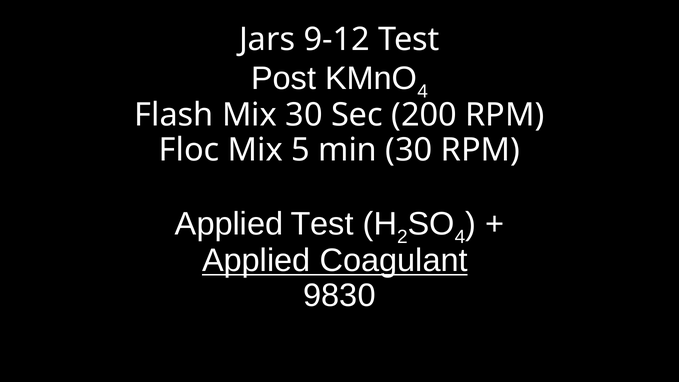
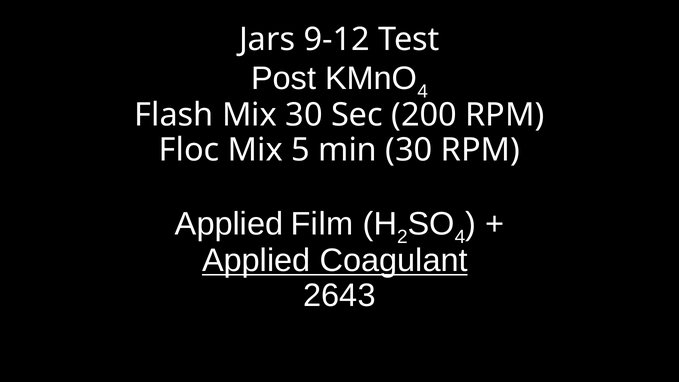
Applied Test: Test -> Film
9830: 9830 -> 2643
